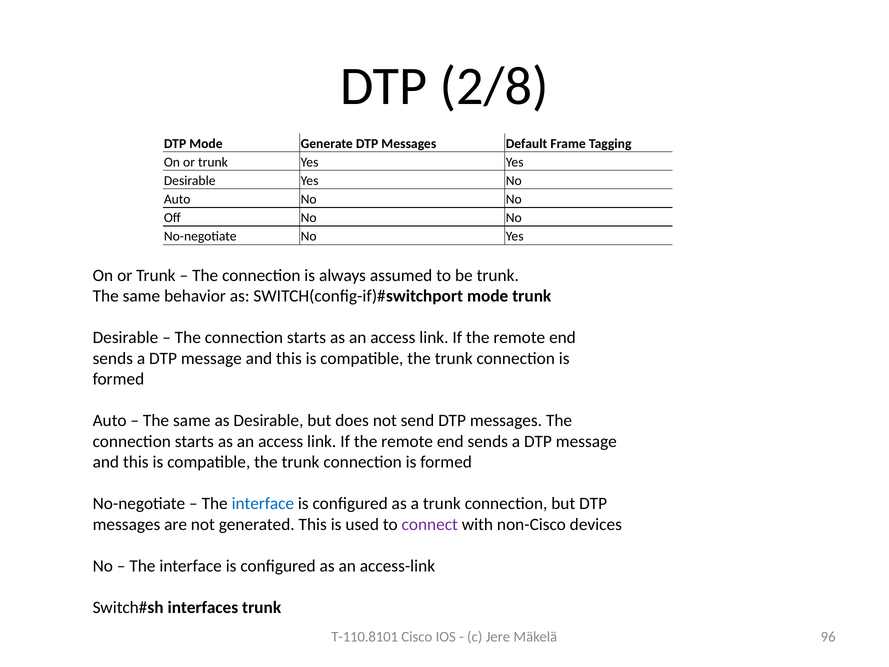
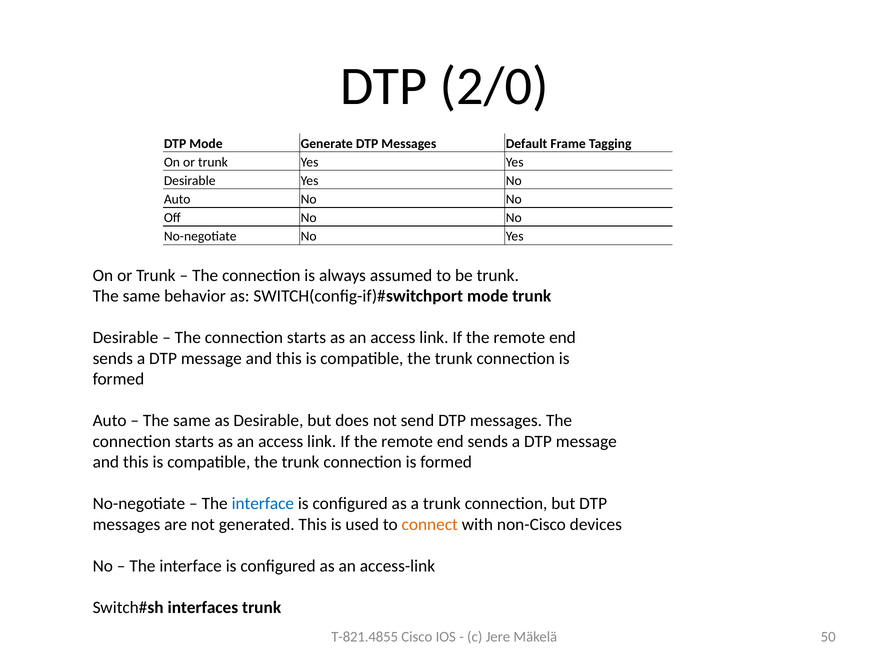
2/8: 2/8 -> 2/0
connect colour: purple -> orange
T-110.8101: T-110.8101 -> T-821.4855
96: 96 -> 50
